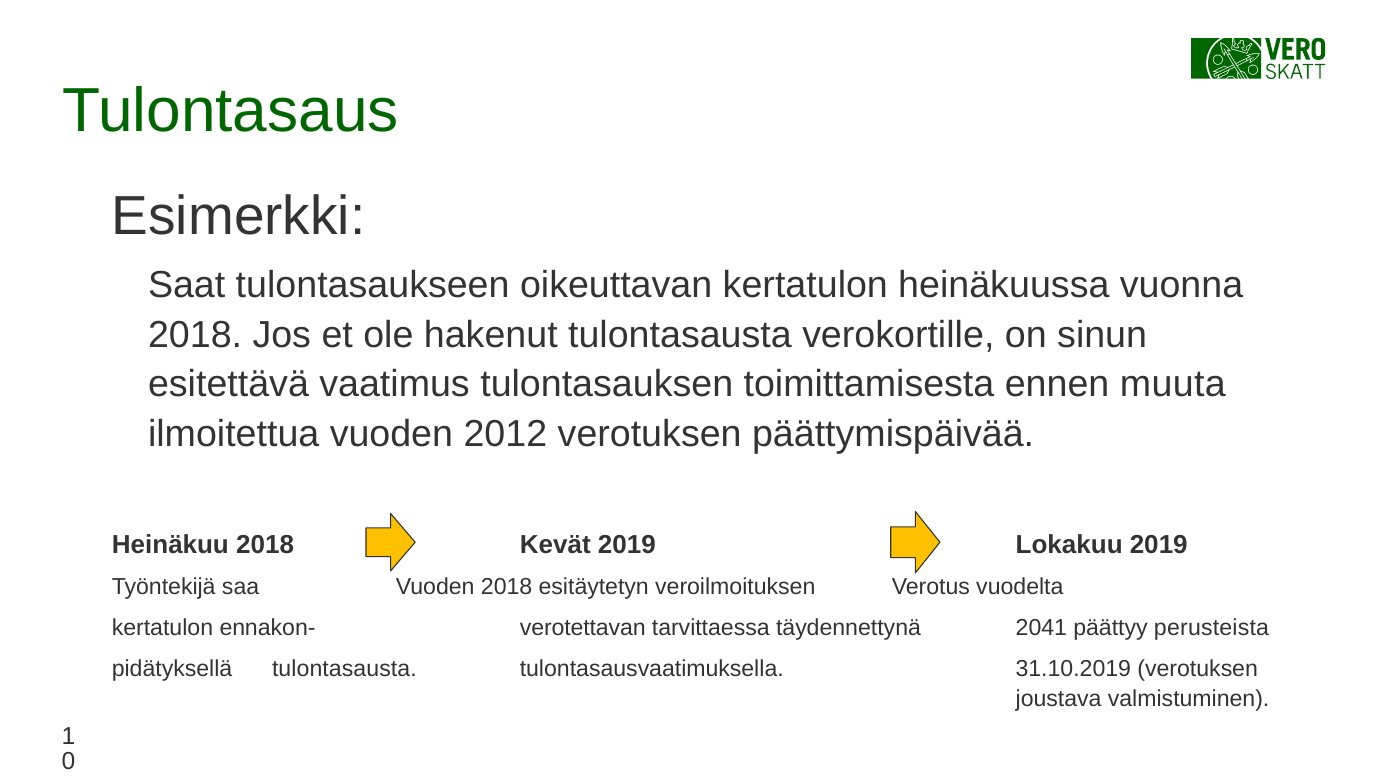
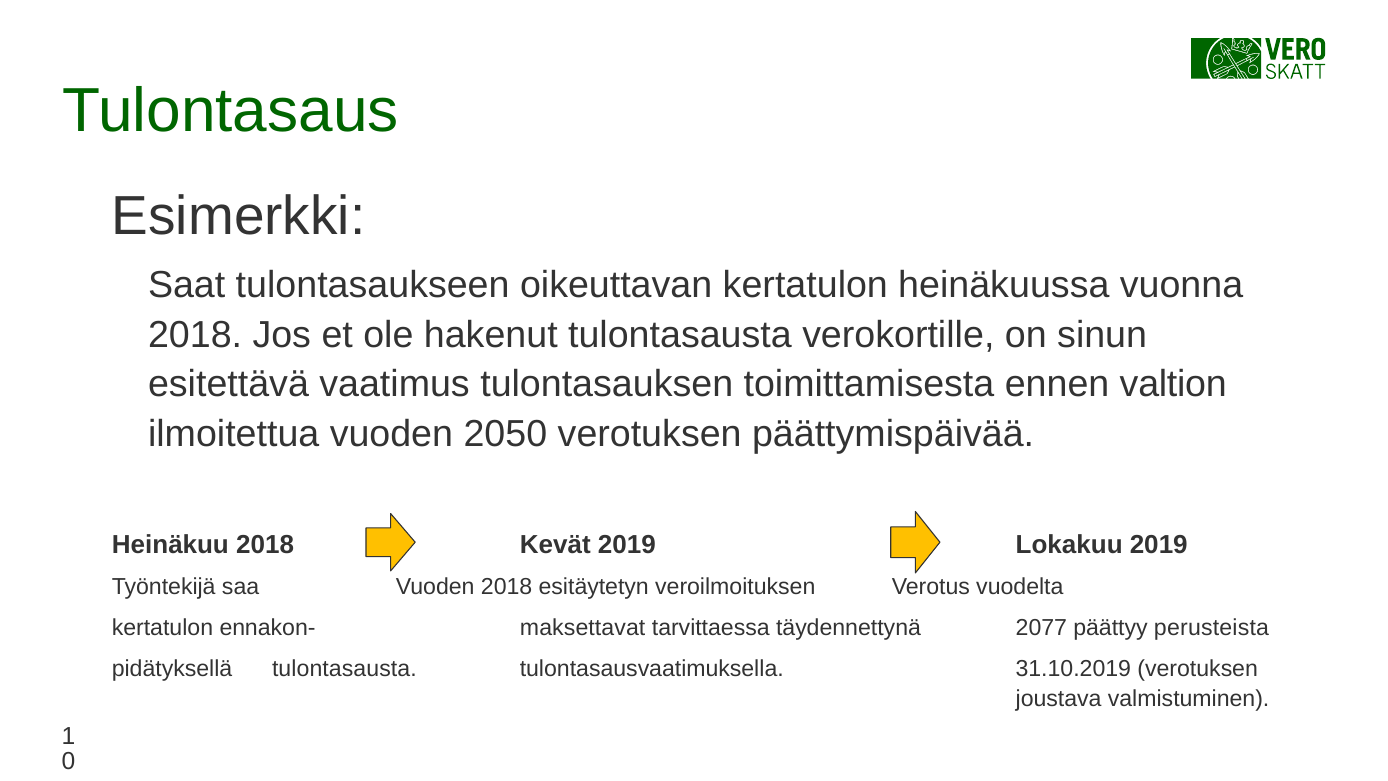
muuta: muuta -> valtion
2012: 2012 -> 2050
verotettavan: verotettavan -> maksettavat
2041: 2041 -> 2077
